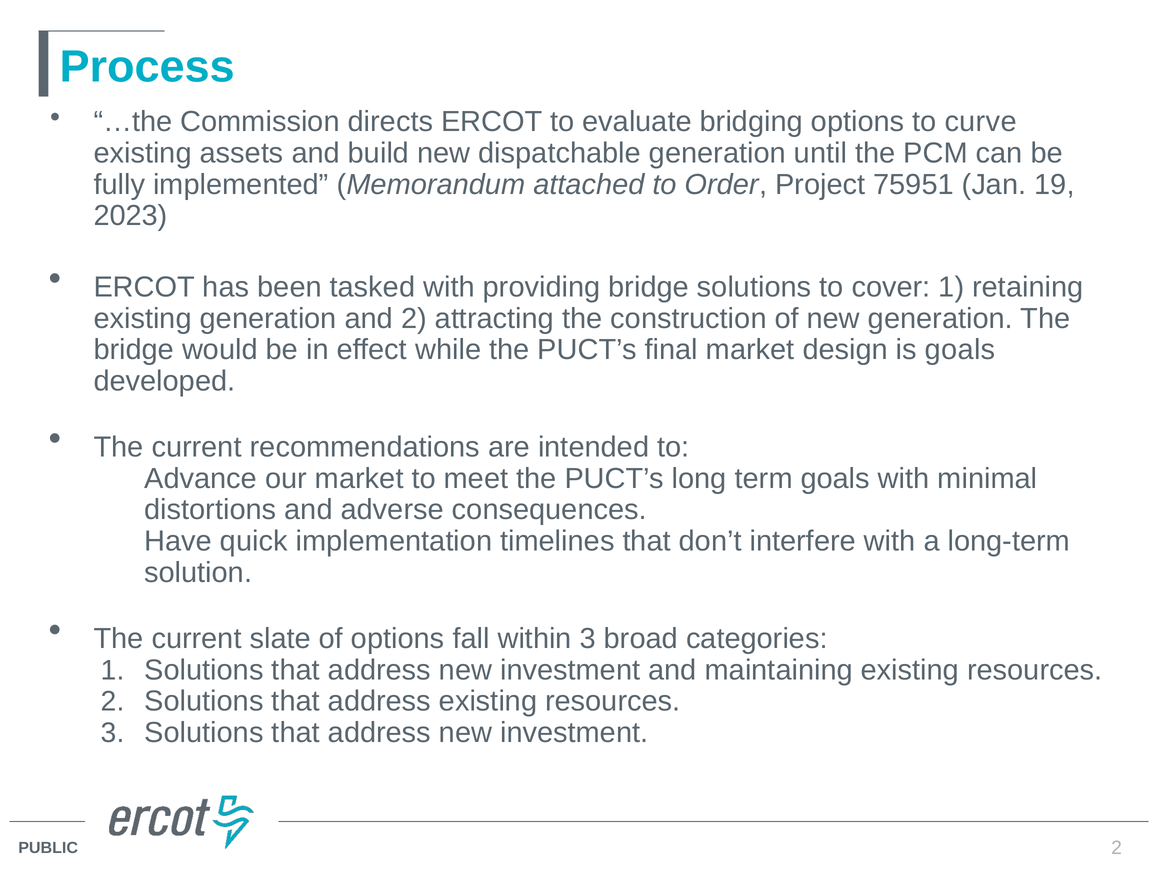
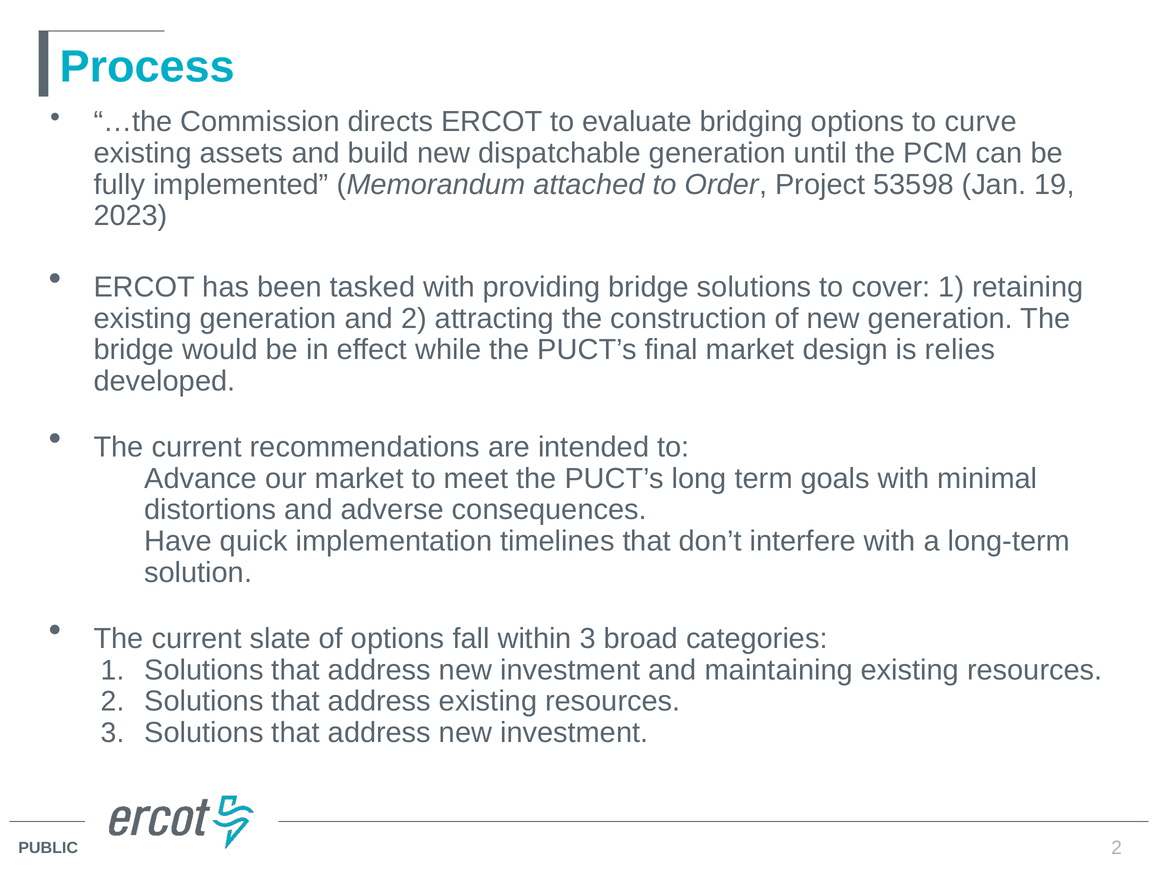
75951: 75951 -> 53598
is goals: goals -> relies
